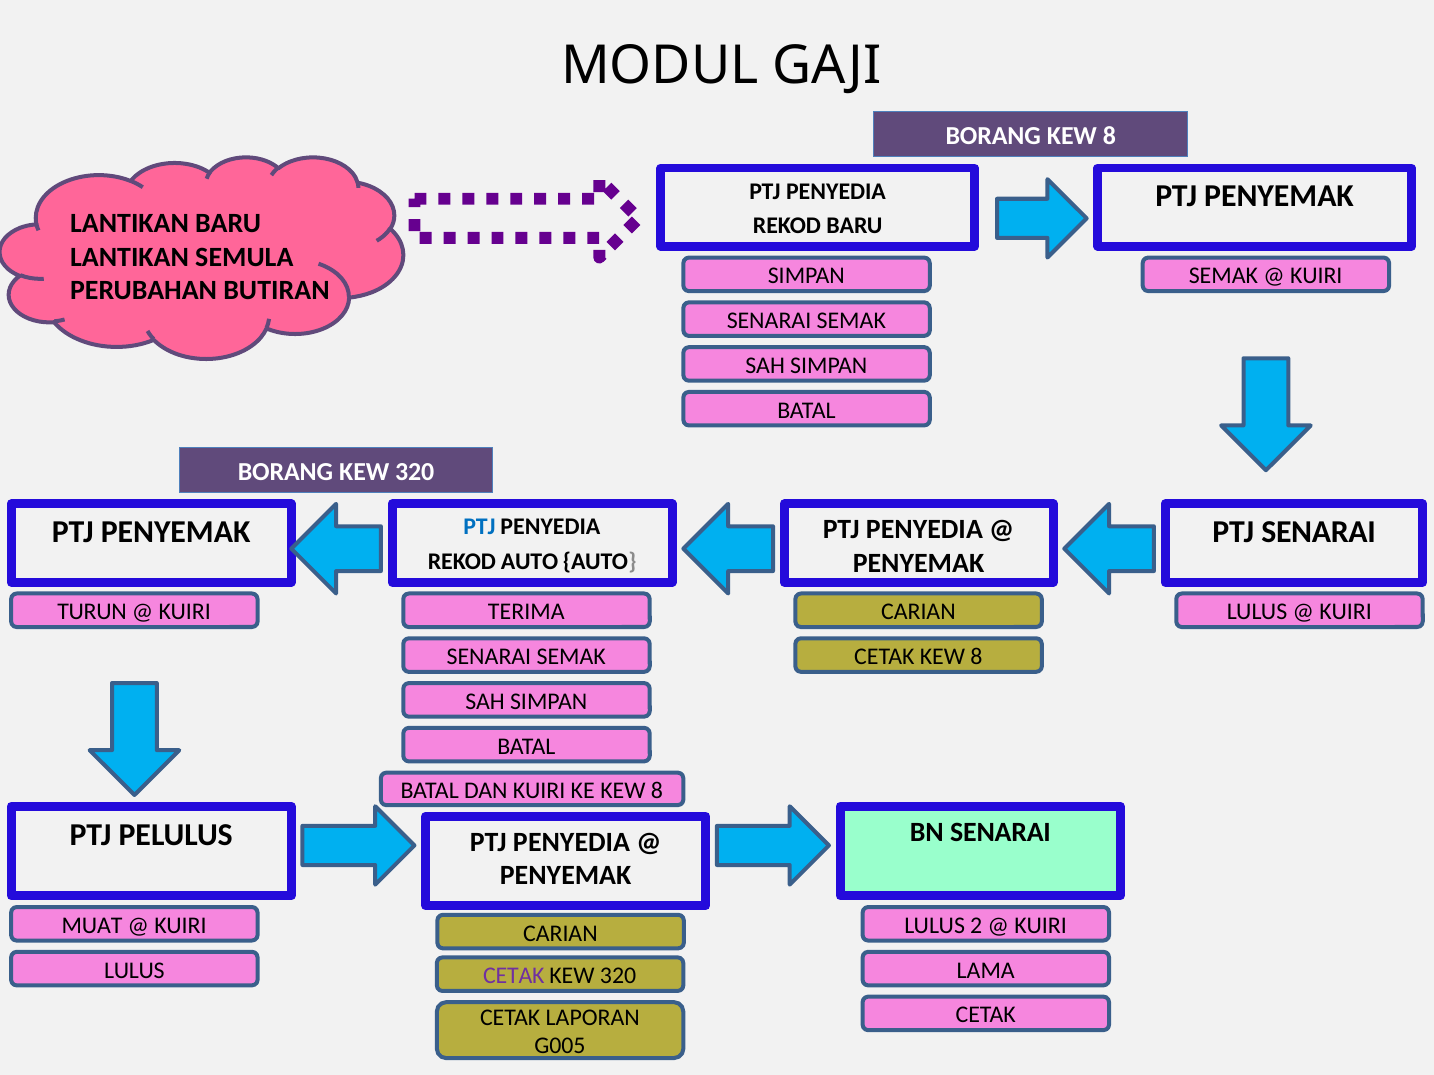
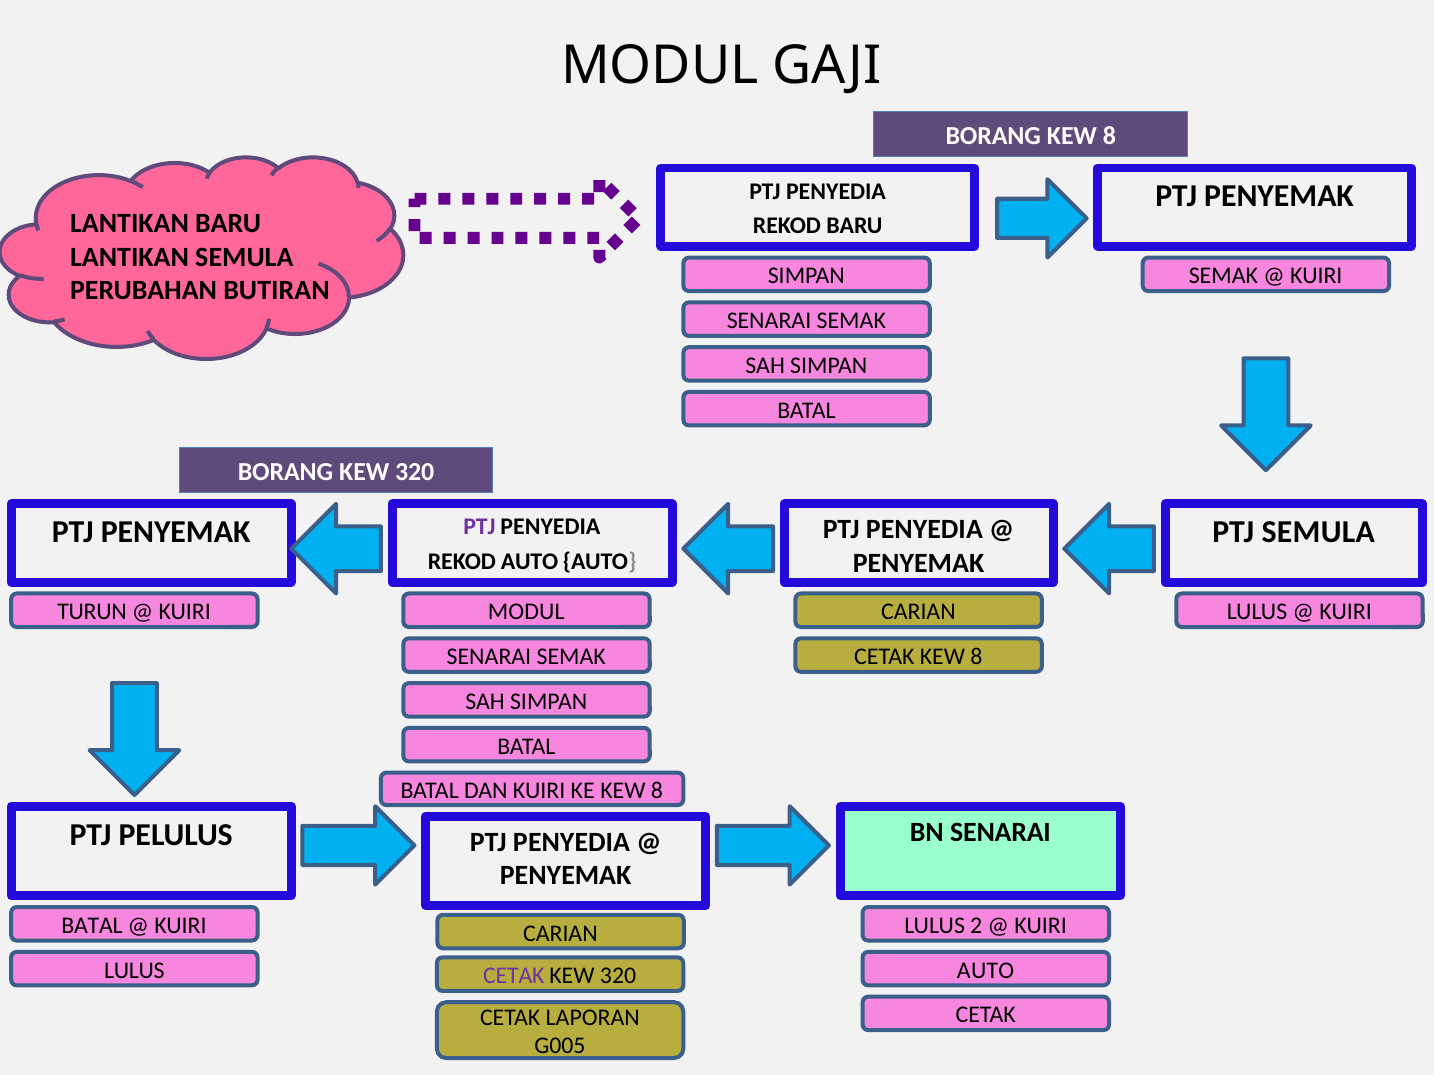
PTJ at (479, 527) colour: blue -> purple
PTJ SENARAI: SENARAI -> SEMULA
TERIMA at (526, 612): TERIMA -> MODUL
MUAT at (92, 926): MUAT -> BATAL
LAMA at (986, 971): LAMA -> AUTO
